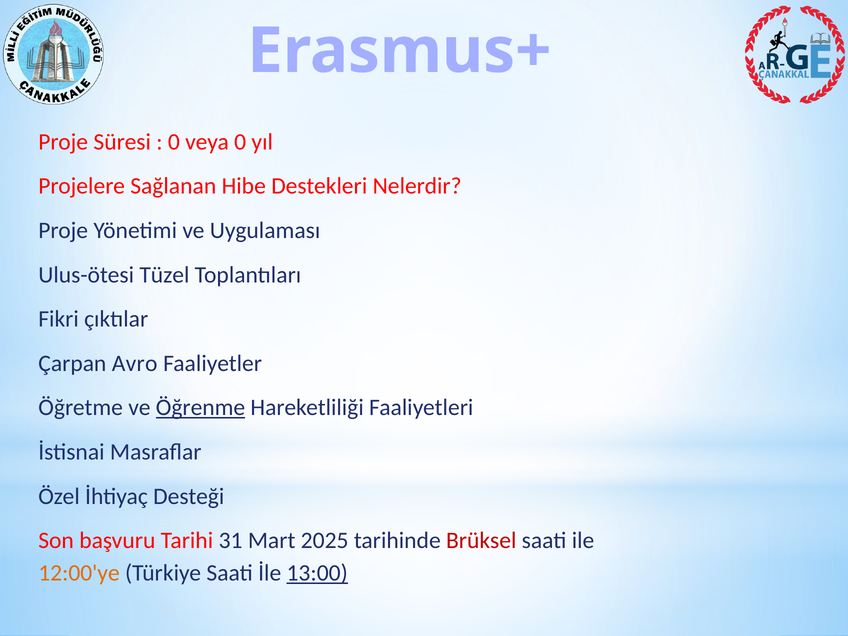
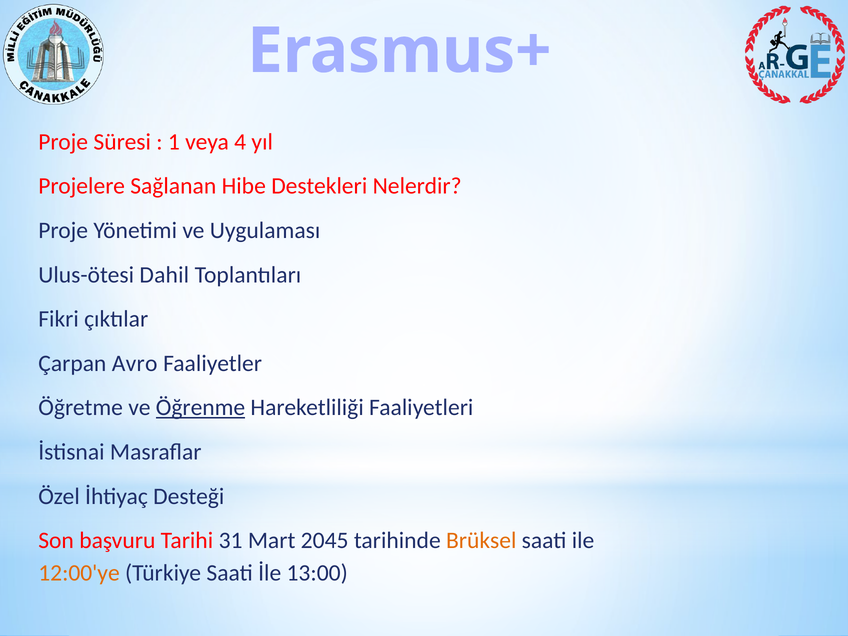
0 at (174, 142): 0 -> 1
veya 0: 0 -> 4
Tüzel: Tüzel -> Dahil
2025: 2025 -> 2045
Brüksel colour: red -> orange
13:00 underline: present -> none
